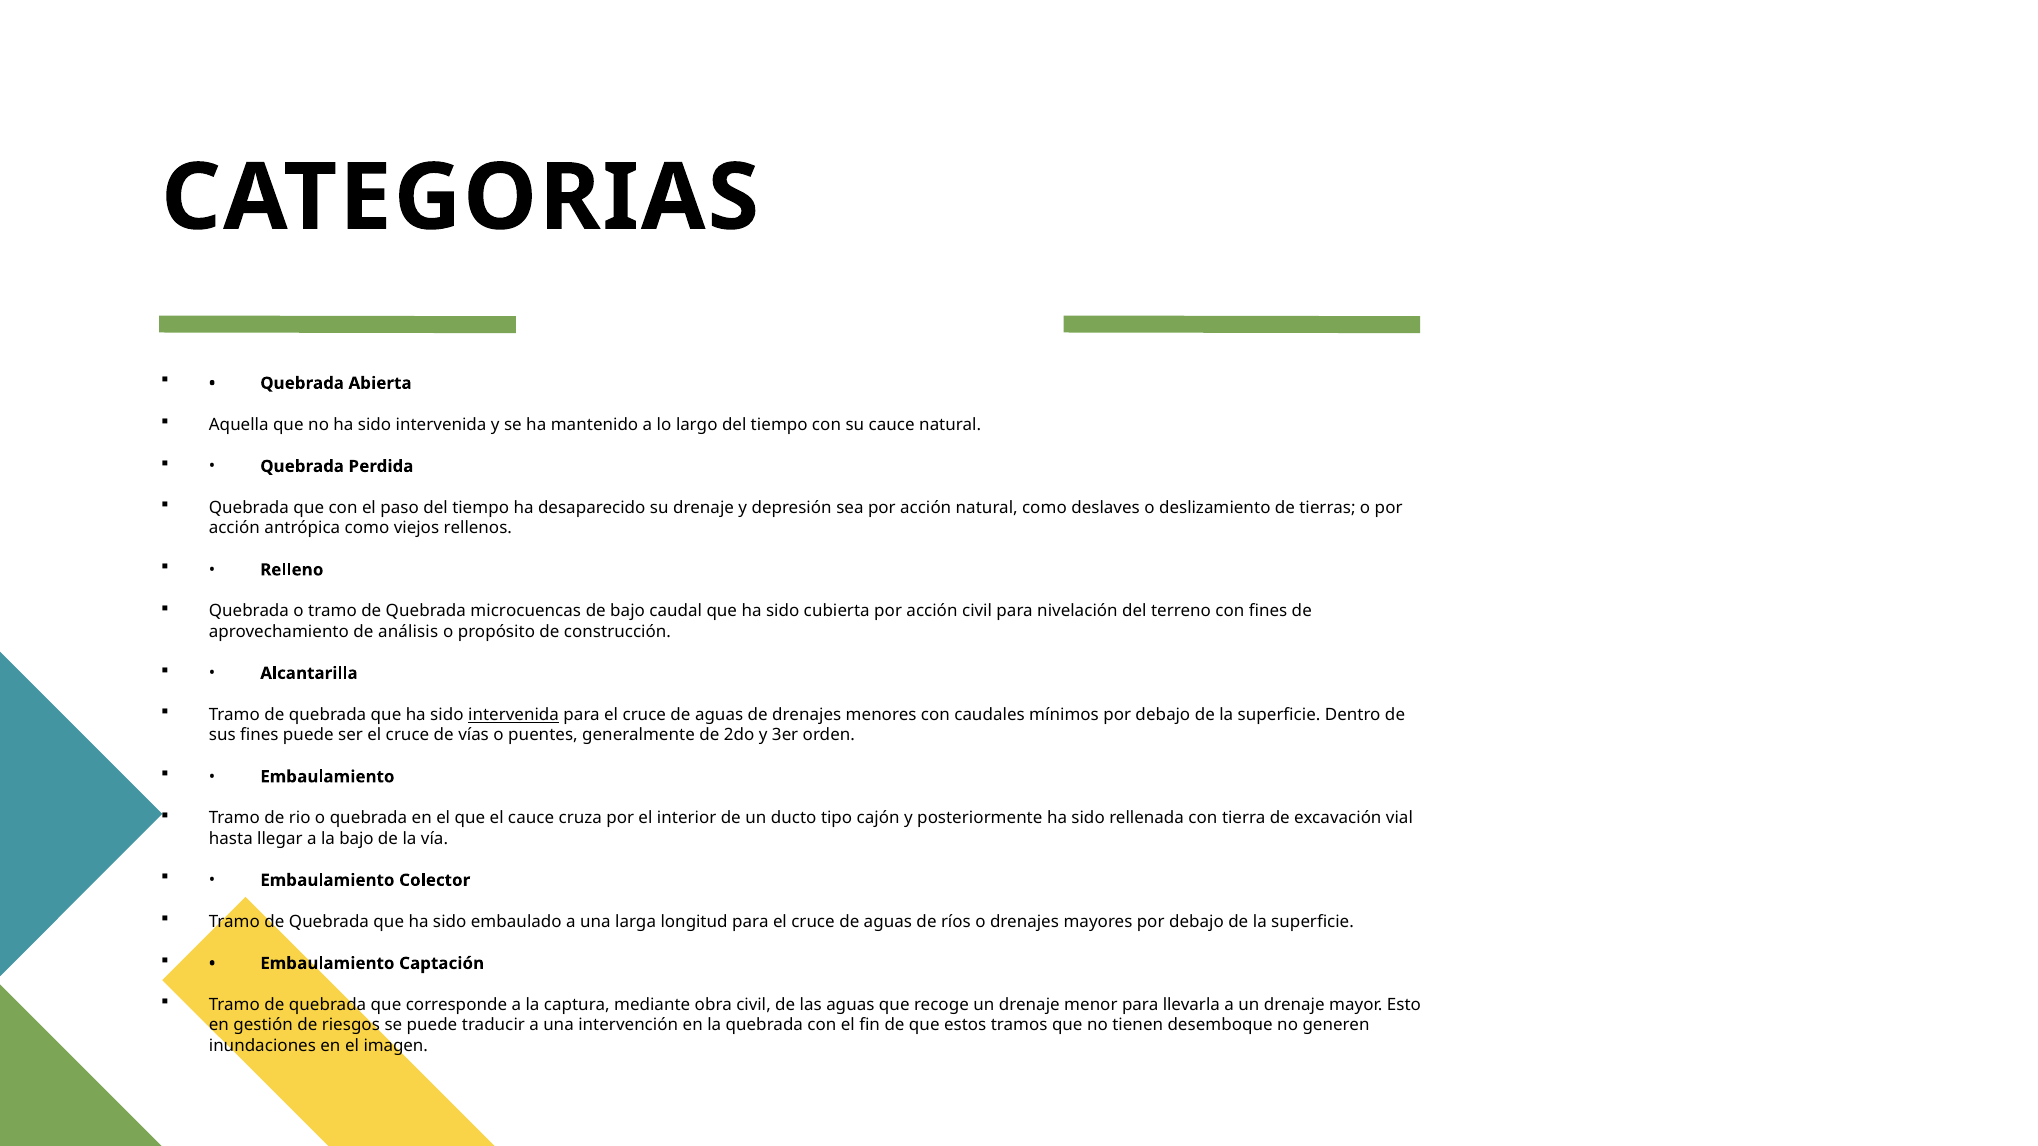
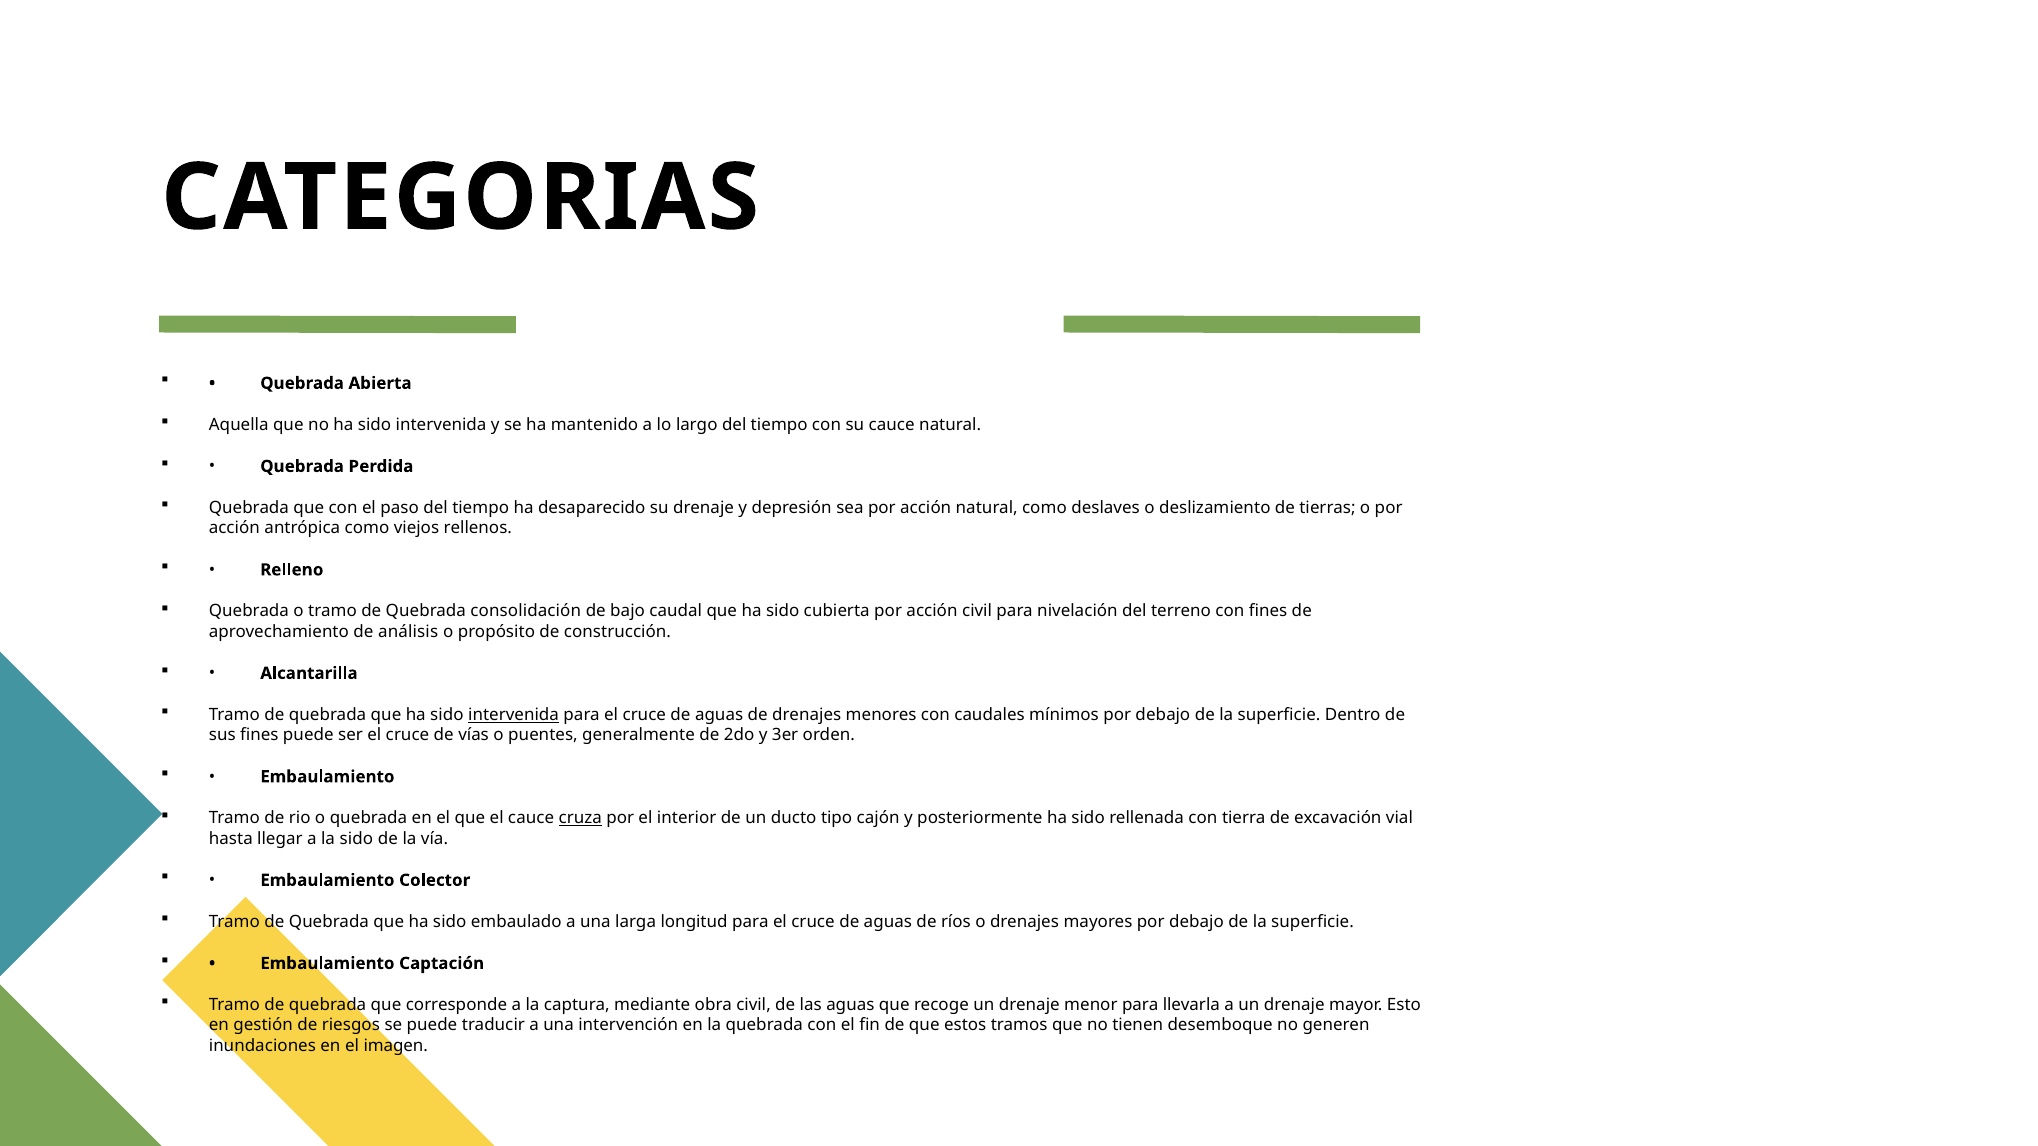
microcuencas: microcuencas -> consolidación
cruza underline: none -> present
la bajo: bajo -> sido
